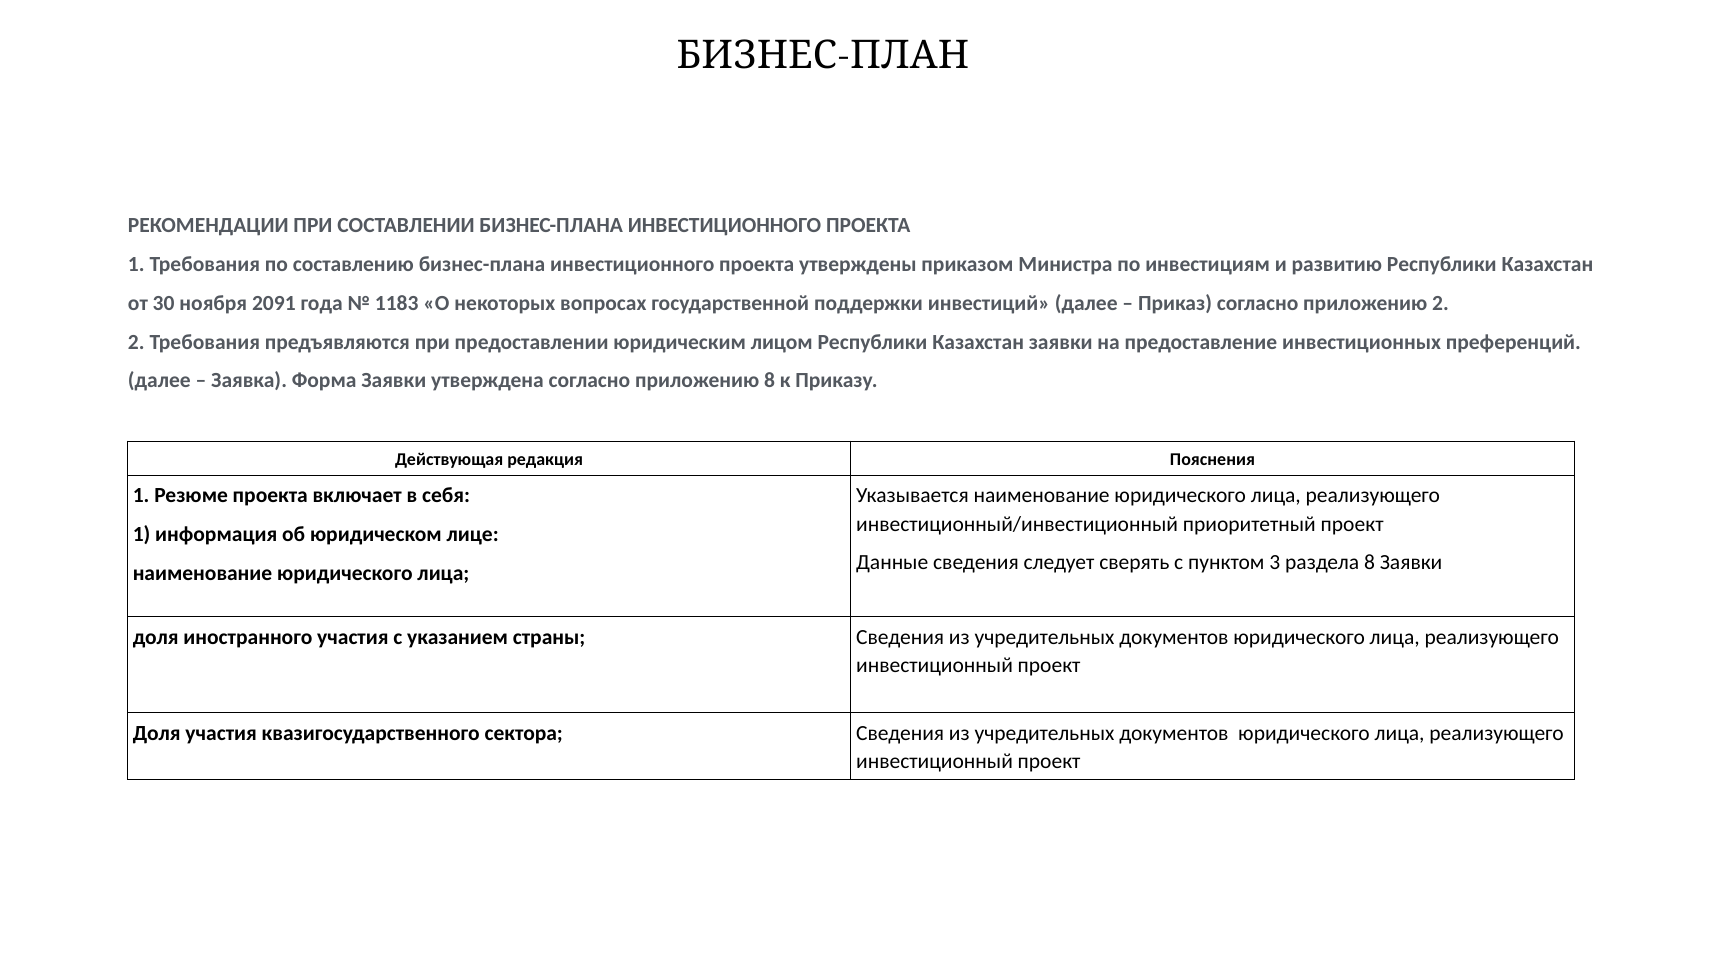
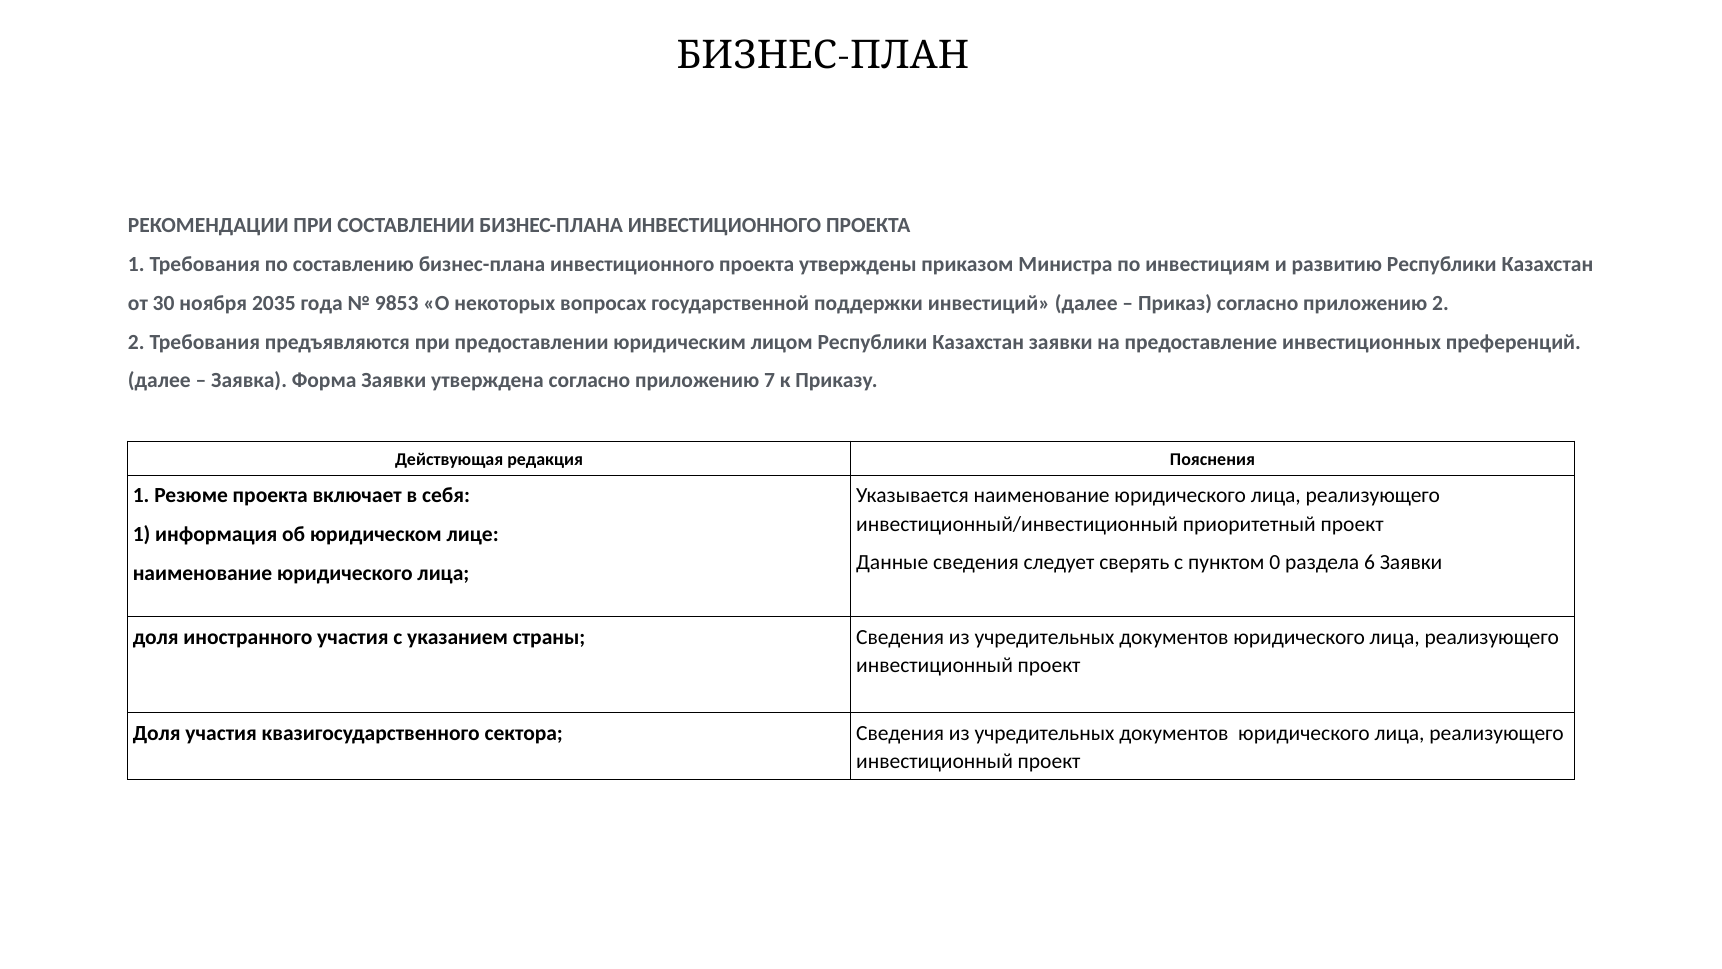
2091: 2091 -> 2035
1183: 1183 -> 9853
приложению 8: 8 -> 7
3: 3 -> 0
раздела 8: 8 -> 6
